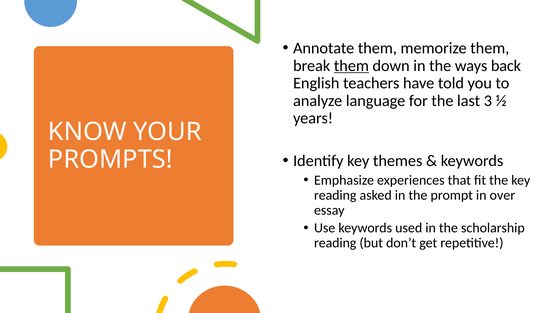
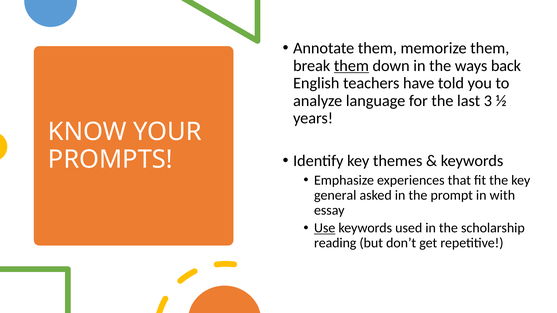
reading at (335, 195): reading -> general
over: over -> with
Use underline: none -> present
